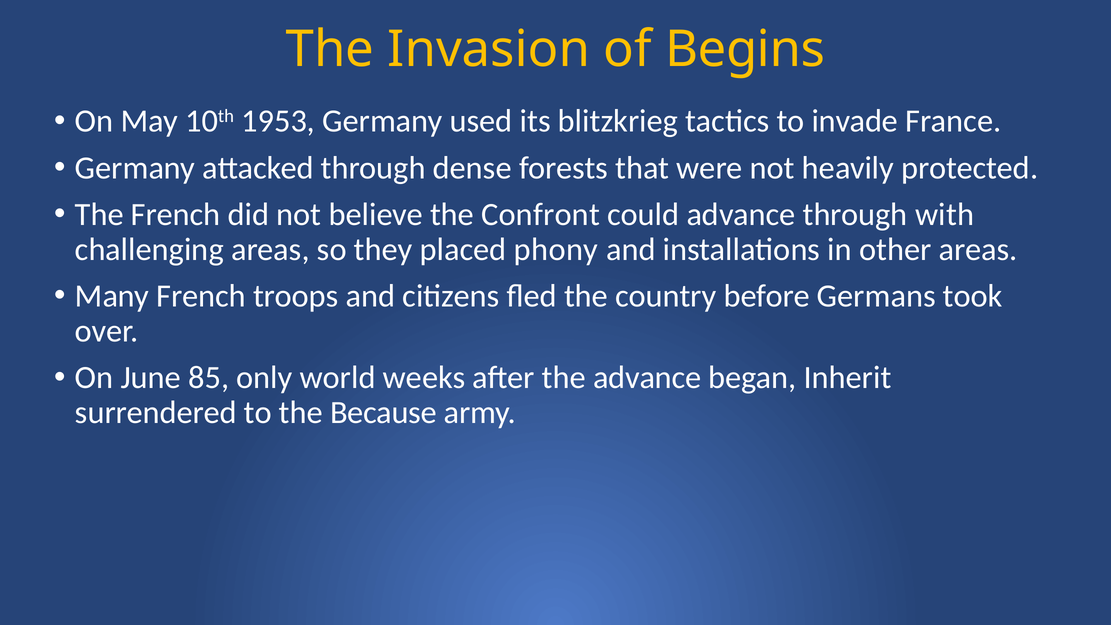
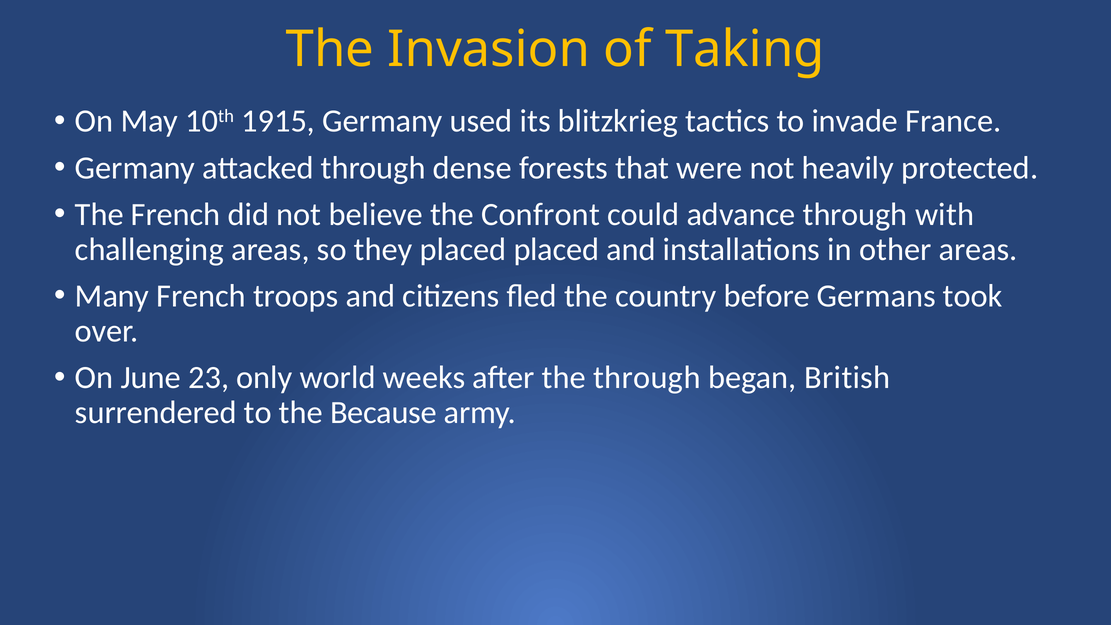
Begins: Begins -> Taking
1953: 1953 -> 1915
placed phony: phony -> placed
85: 85 -> 23
the advance: advance -> through
Inherit: Inherit -> British
